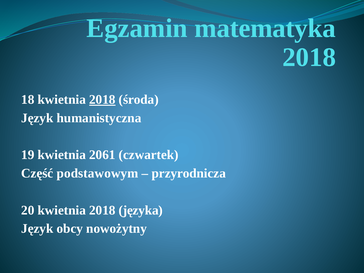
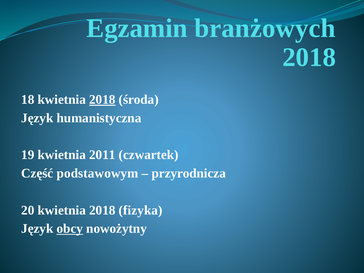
matematyka: matematyka -> branżowych
2061: 2061 -> 2011
języka: języka -> fizyka
obcy underline: none -> present
